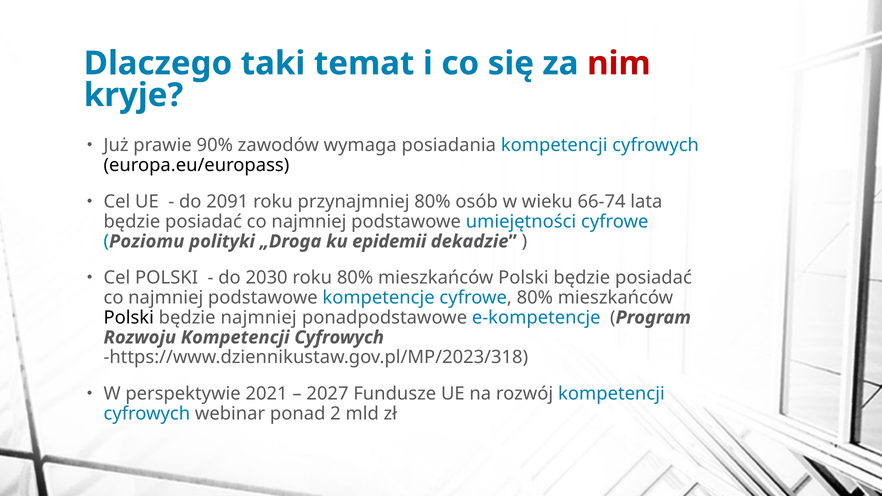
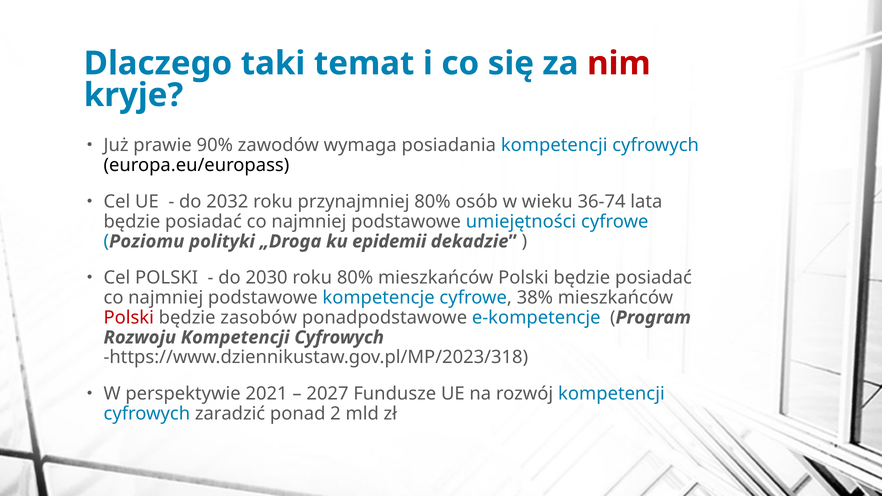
2091: 2091 -> 2032
66-74: 66-74 -> 36-74
cyfrowe 80%: 80% -> 38%
Polski at (129, 318) colour: black -> red
będzie najmniej: najmniej -> zasobów
webinar: webinar -> zaradzić
